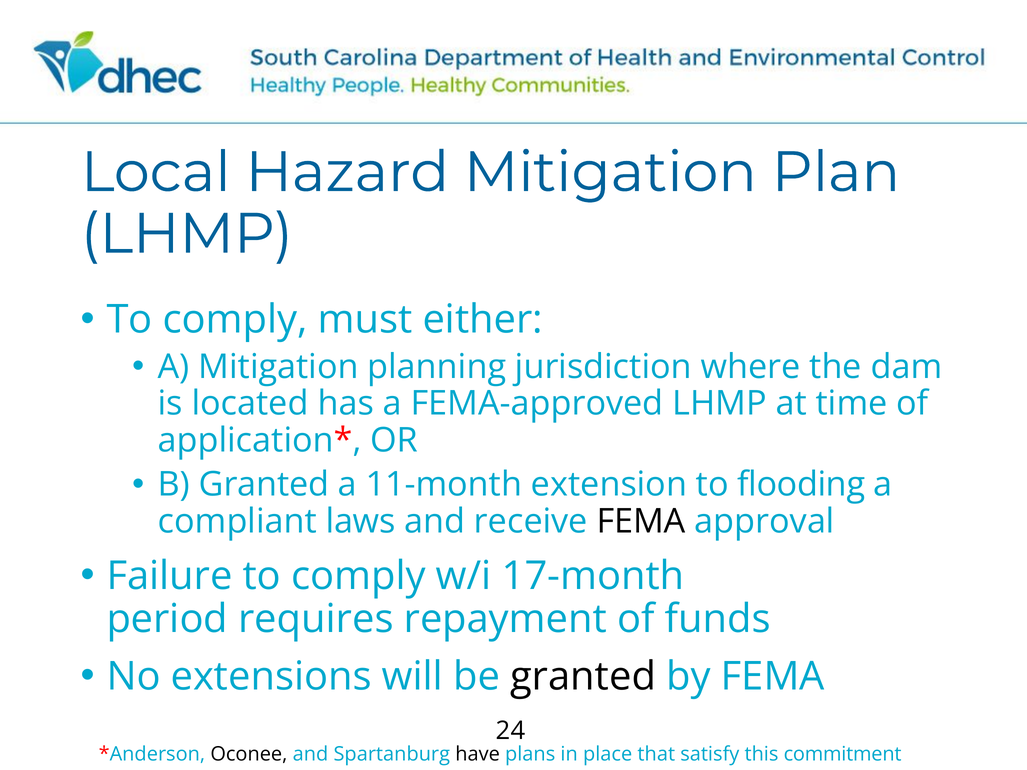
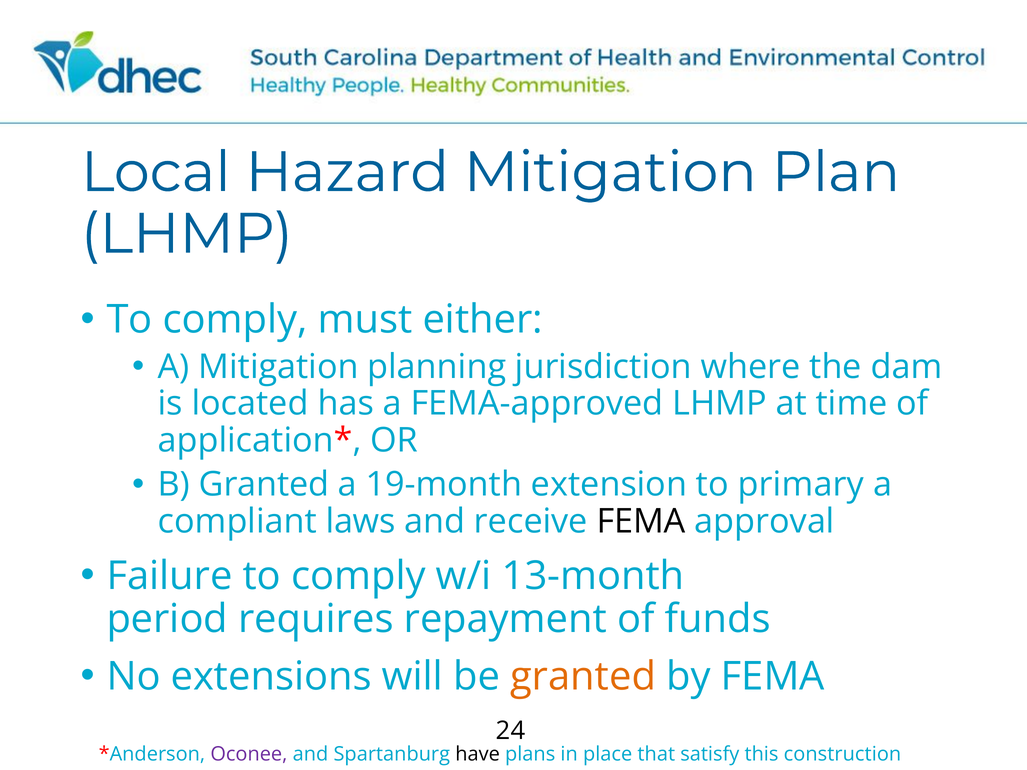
11-month: 11-month -> 19-month
flooding: flooding -> primary
17-month: 17-month -> 13-month
granted at (583, 677) colour: black -> orange
Oconee colour: black -> purple
commitment: commitment -> construction
